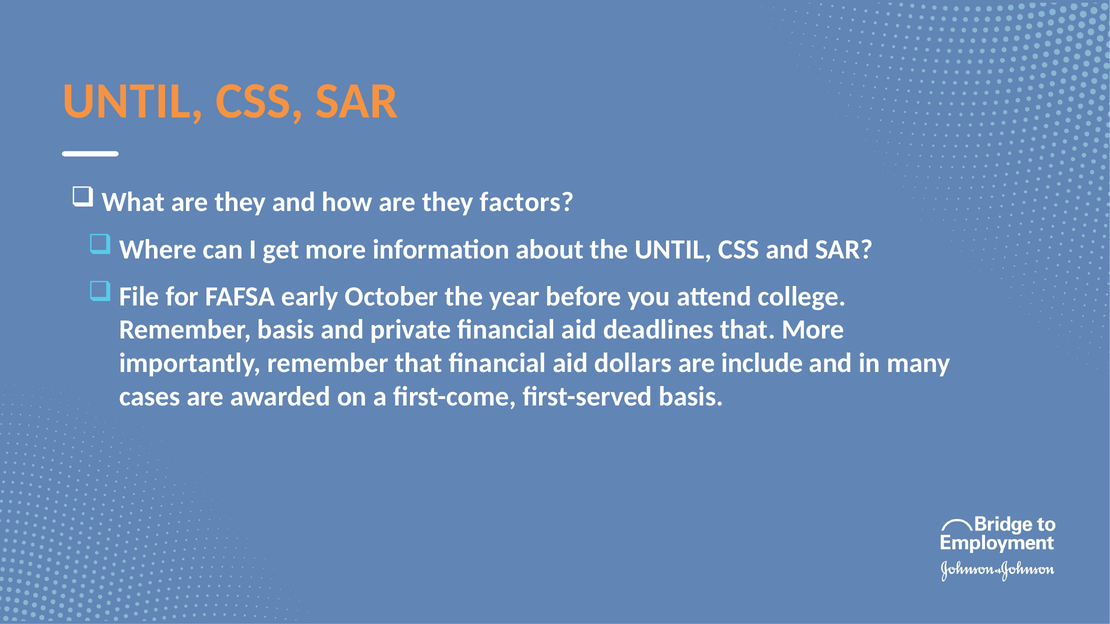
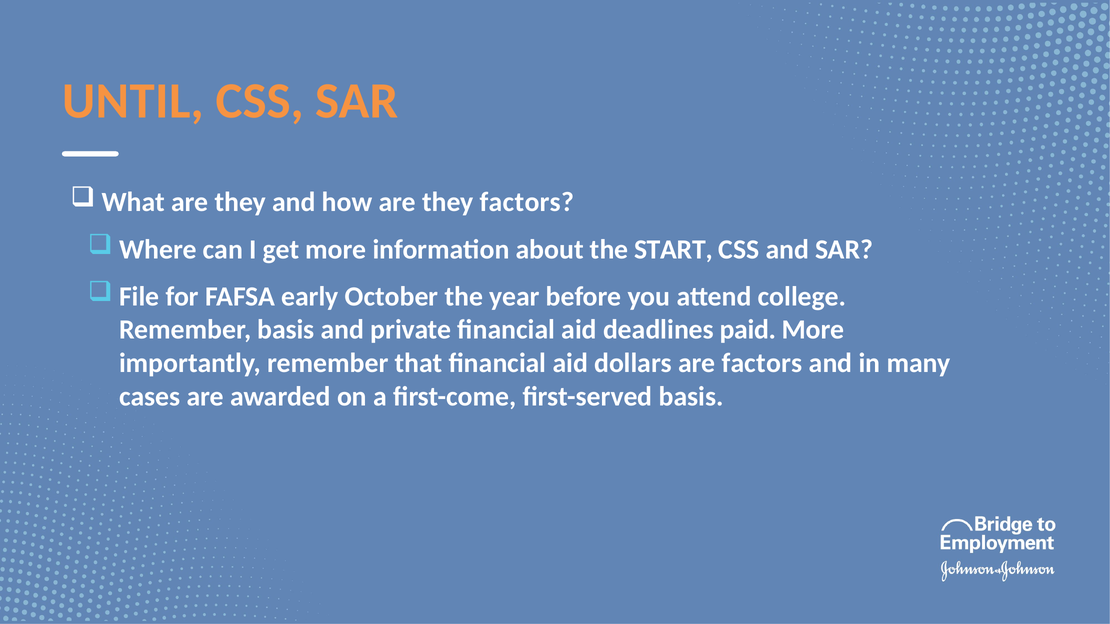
the UNTIL: UNTIL -> START
deadlines that: that -> paid
are include: include -> factors
